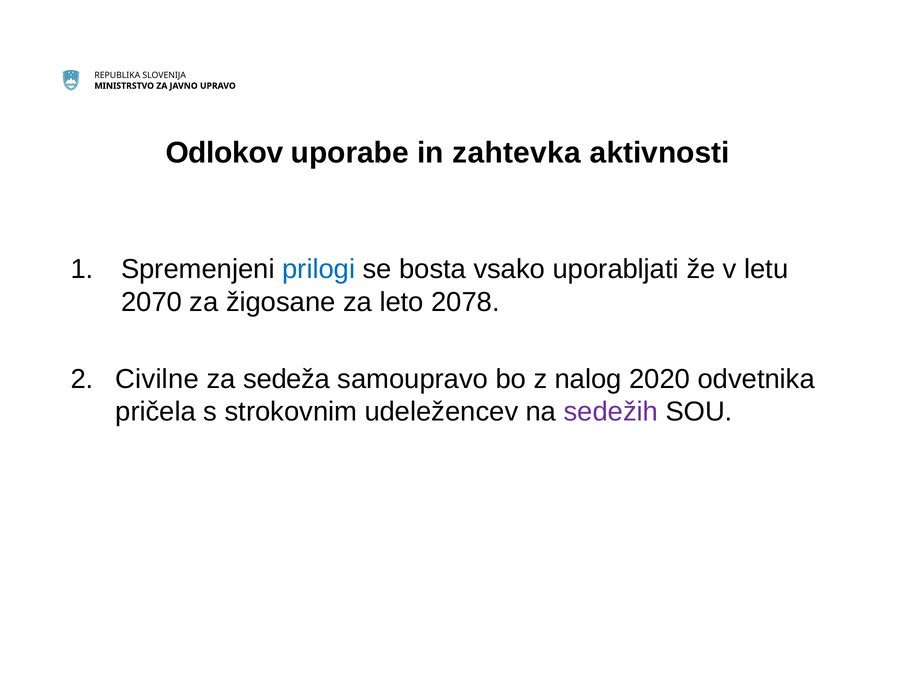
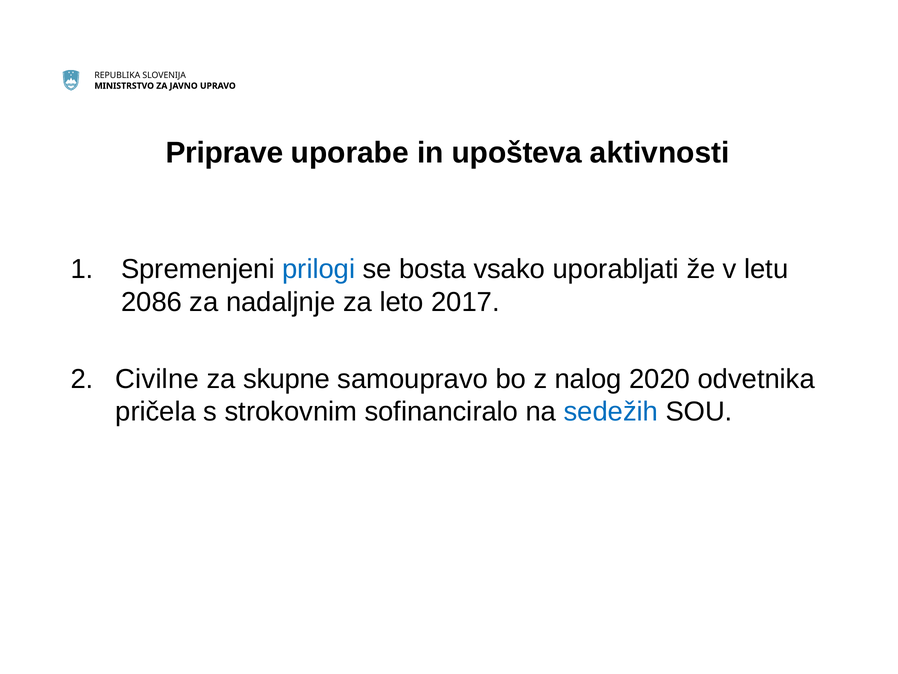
Odlokov: Odlokov -> Priprave
zahtevka: zahtevka -> upošteva
2070: 2070 -> 2086
žigosane: žigosane -> nadaljnje
2078: 2078 -> 2017
sedeža: sedeža -> skupne
udeležencev: udeležencev -> sofinanciralo
sedežih colour: purple -> blue
